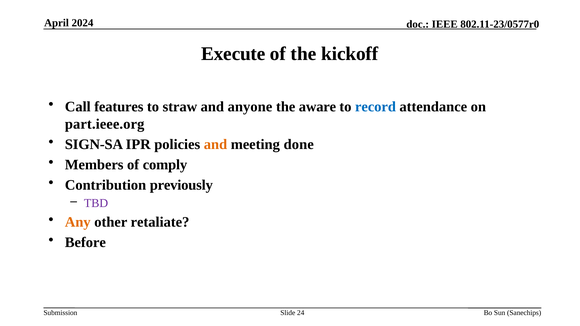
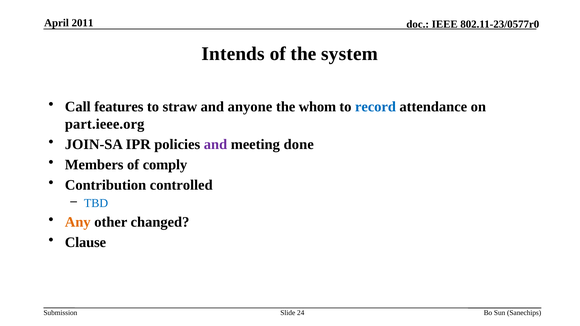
2024: 2024 -> 2011
Execute: Execute -> Intends
kickoff: kickoff -> system
aware: aware -> whom
SIGN-SA: SIGN-SA -> JOIN-SA
and at (215, 144) colour: orange -> purple
previously: previously -> controlled
TBD colour: purple -> blue
retaliate: retaliate -> changed
Before: Before -> Clause
